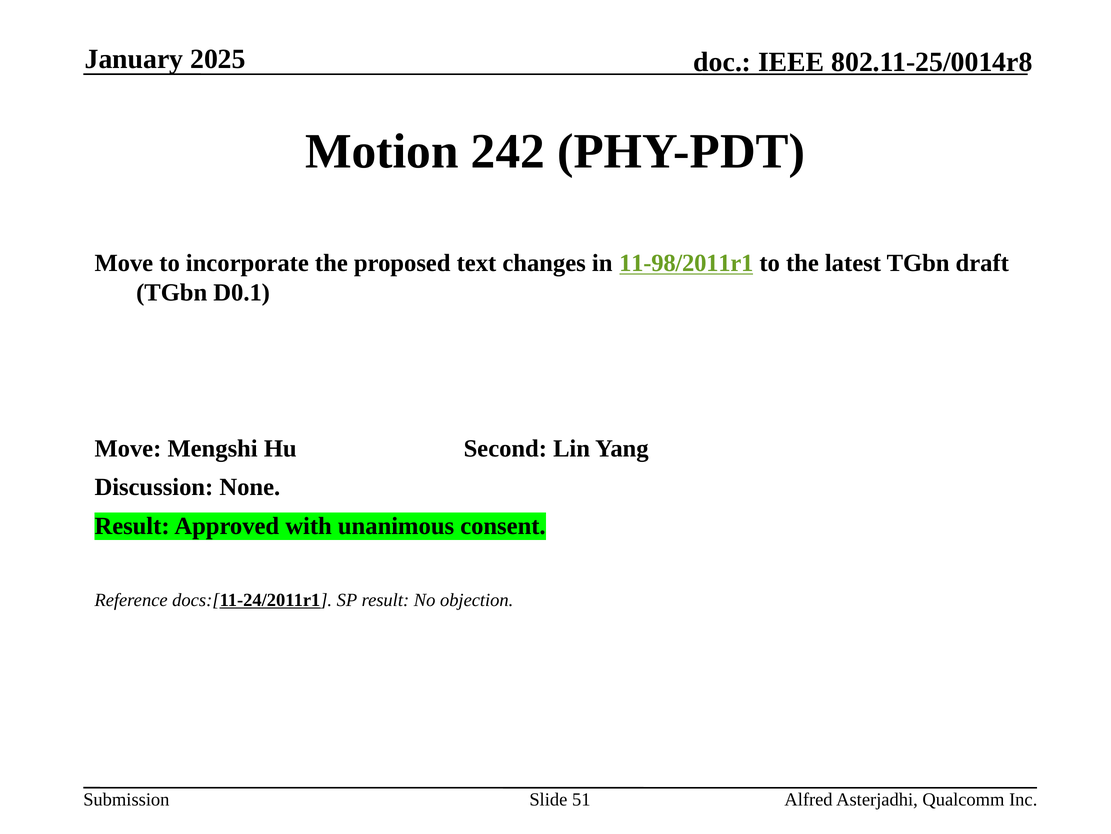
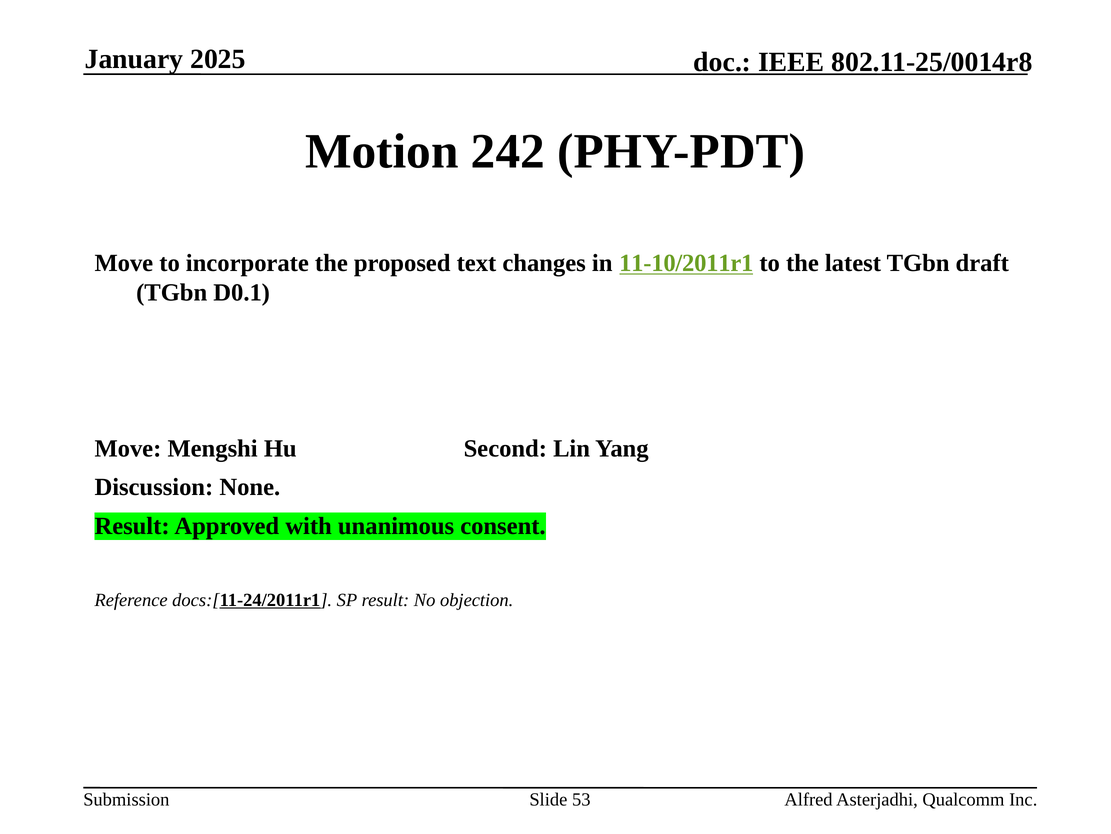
11-98/2011r1: 11-98/2011r1 -> 11-10/2011r1
51: 51 -> 53
